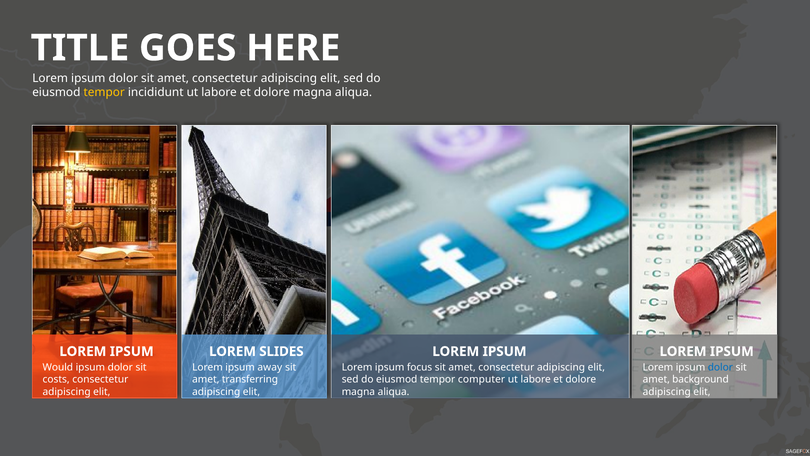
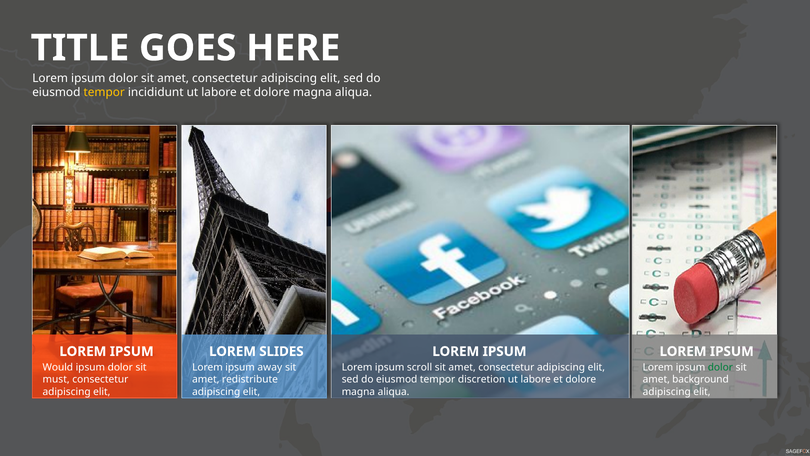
focus: focus -> scroll
dolor at (720, 367) colour: blue -> green
costs: costs -> must
transferring: transferring -> redistribute
computer: computer -> discretion
